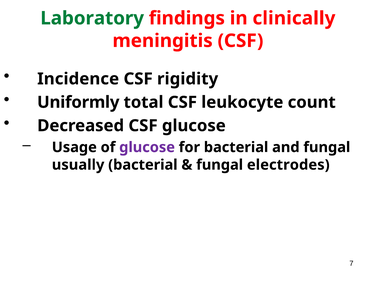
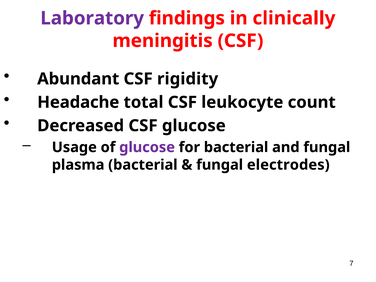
Laboratory colour: green -> purple
Incidence: Incidence -> Abundant
Uniformly: Uniformly -> Headache
usually: usually -> plasma
